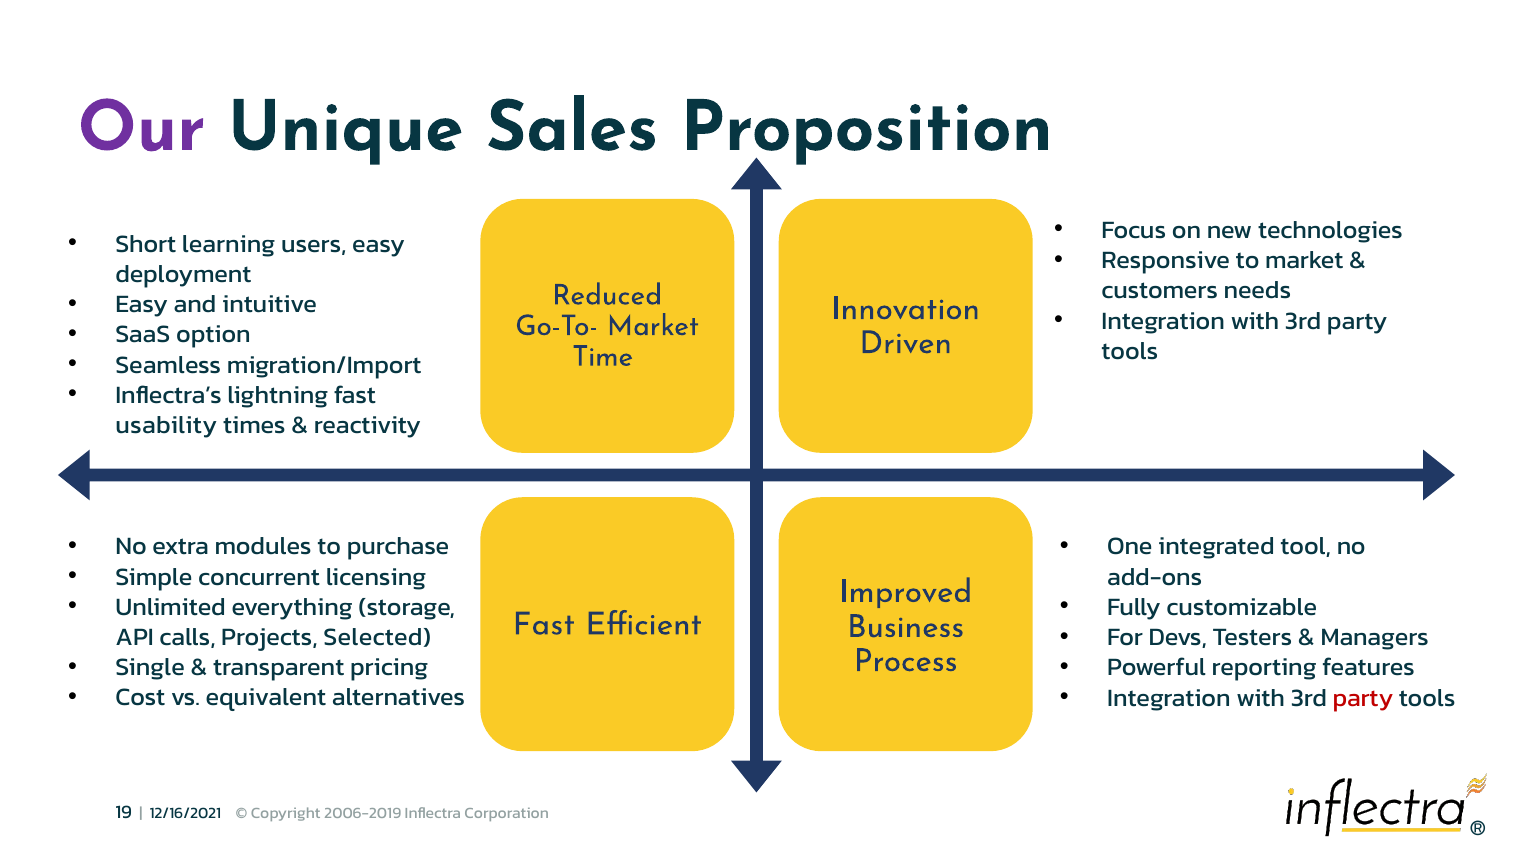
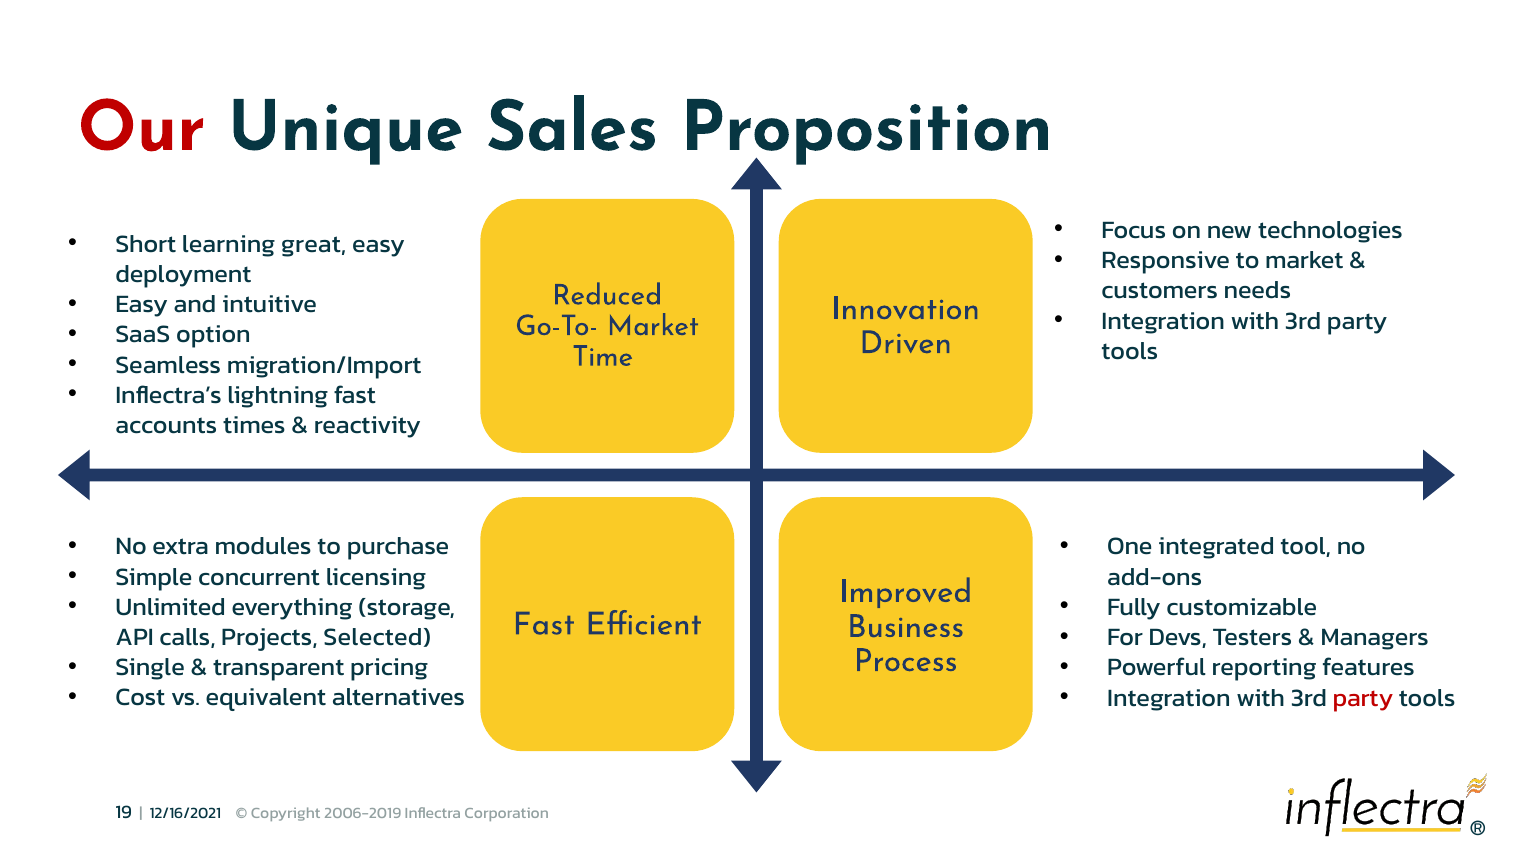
Our colour: purple -> red
users: users -> great
usability: usability -> accounts
